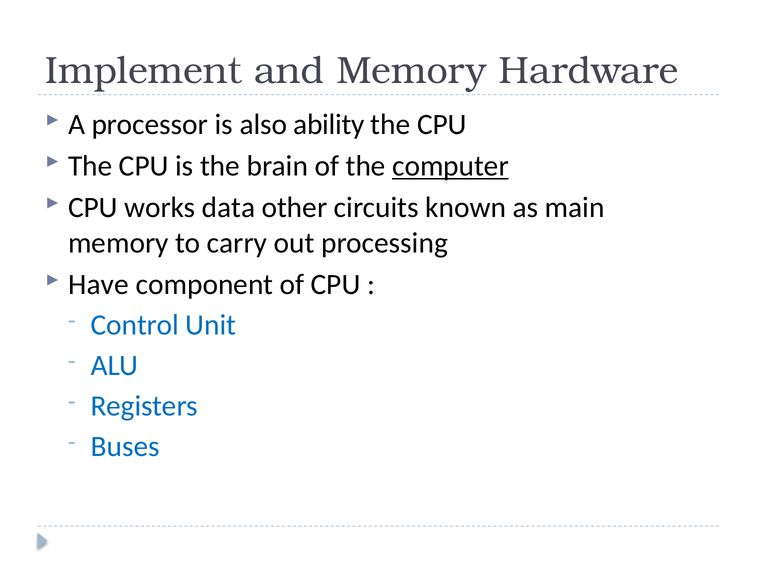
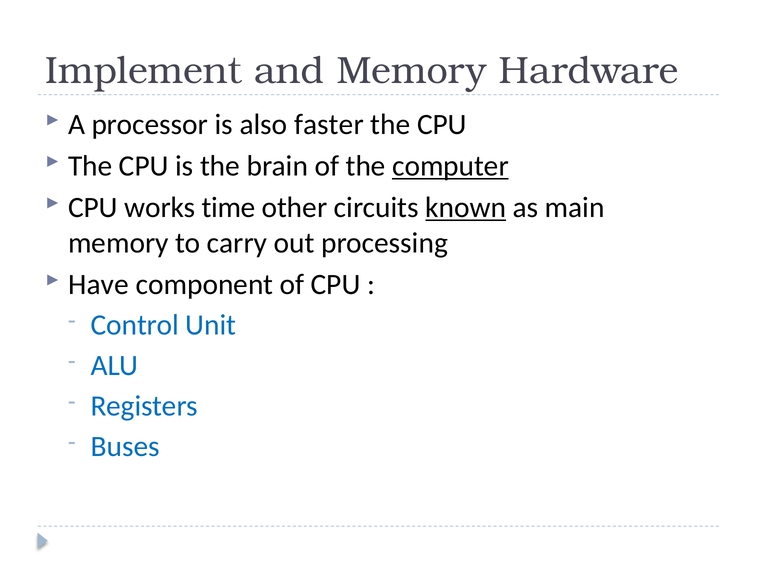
ability: ability -> faster
data: data -> time
known underline: none -> present
